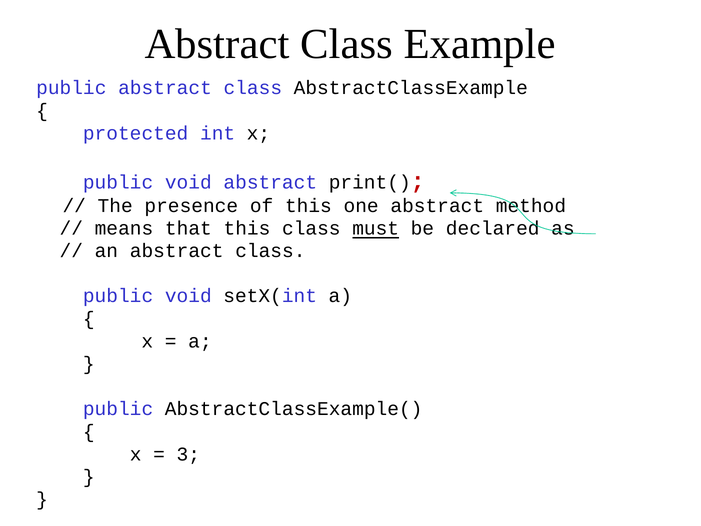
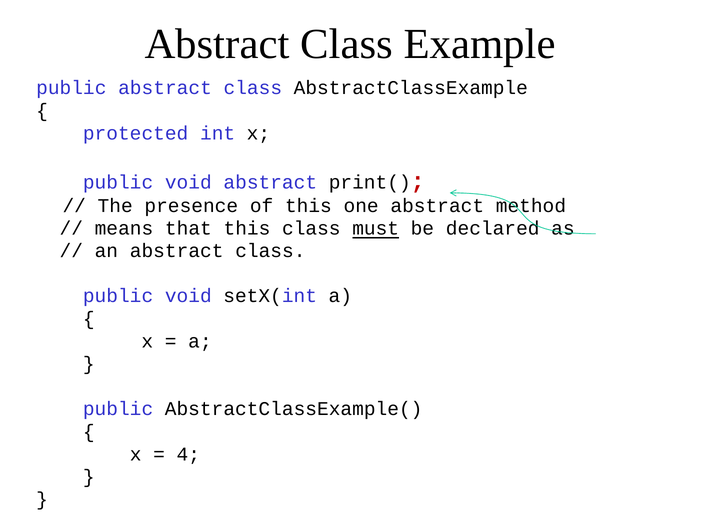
3: 3 -> 4
